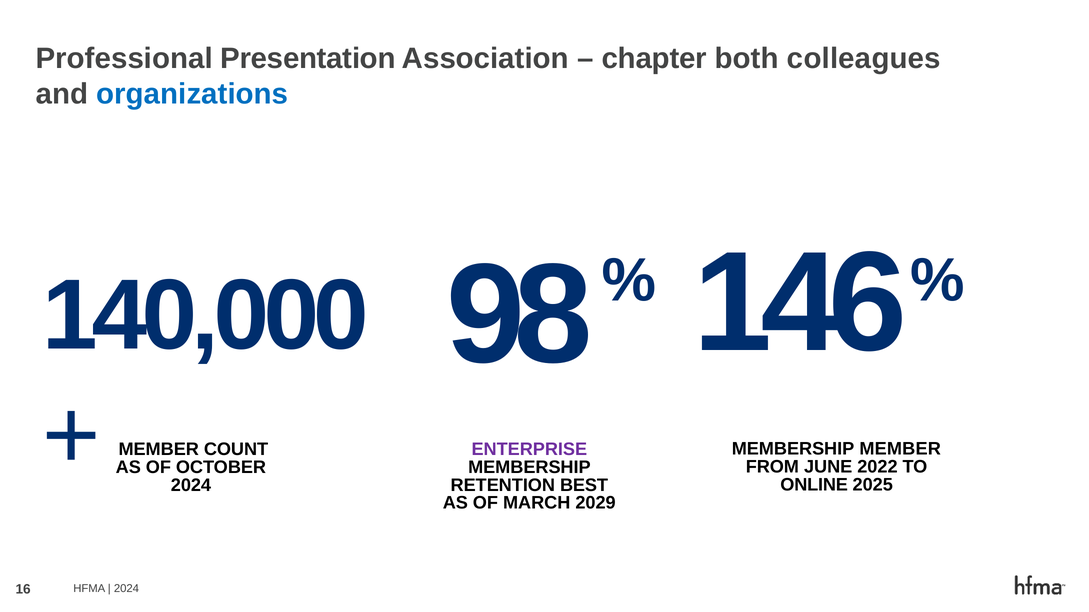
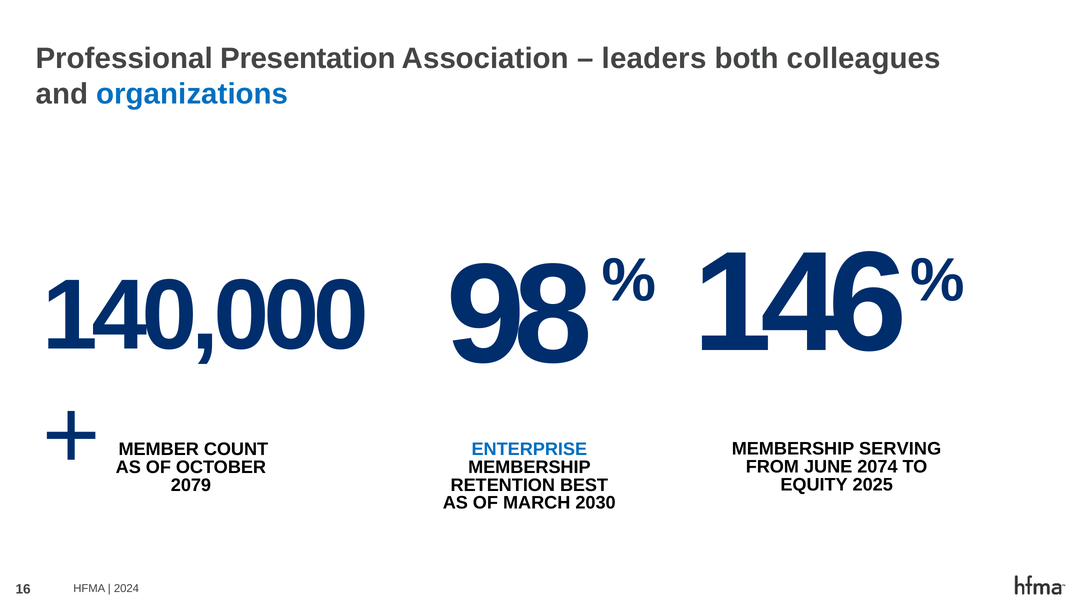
chapter: chapter -> leaders
MEMBERSHIP MEMBER: MEMBER -> SERVING
ENTERPRISE colour: purple -> blue
2022: 2022 -> 2074
ONLINE: ONLINE -> EQUITY
2024 at (191, 486): 2024 -> 2079
2029: 2029 -> 2030
